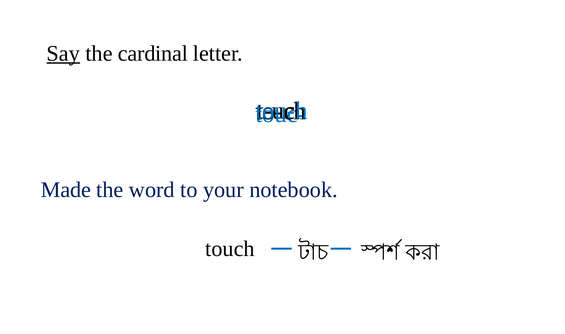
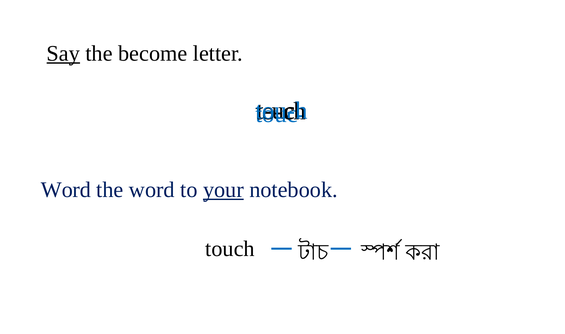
cardinal: cardinal -> become
Made at (66, 190): Made -> Word
your underline: none -> present
